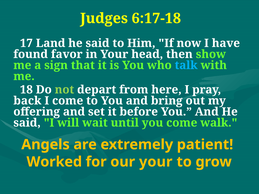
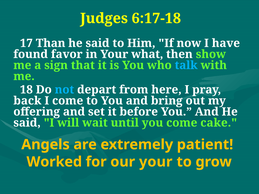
Land: Land -> Than
head: head -> what
not colour: light green -> light blue
walk: walk -> cake
